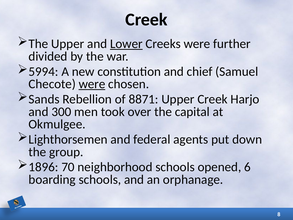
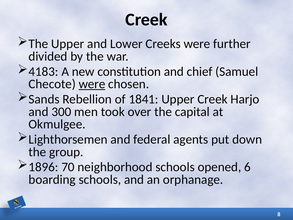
Lower underline: present -> none
5994: 5994 -> 4183
8871: 8871 -> 1841
